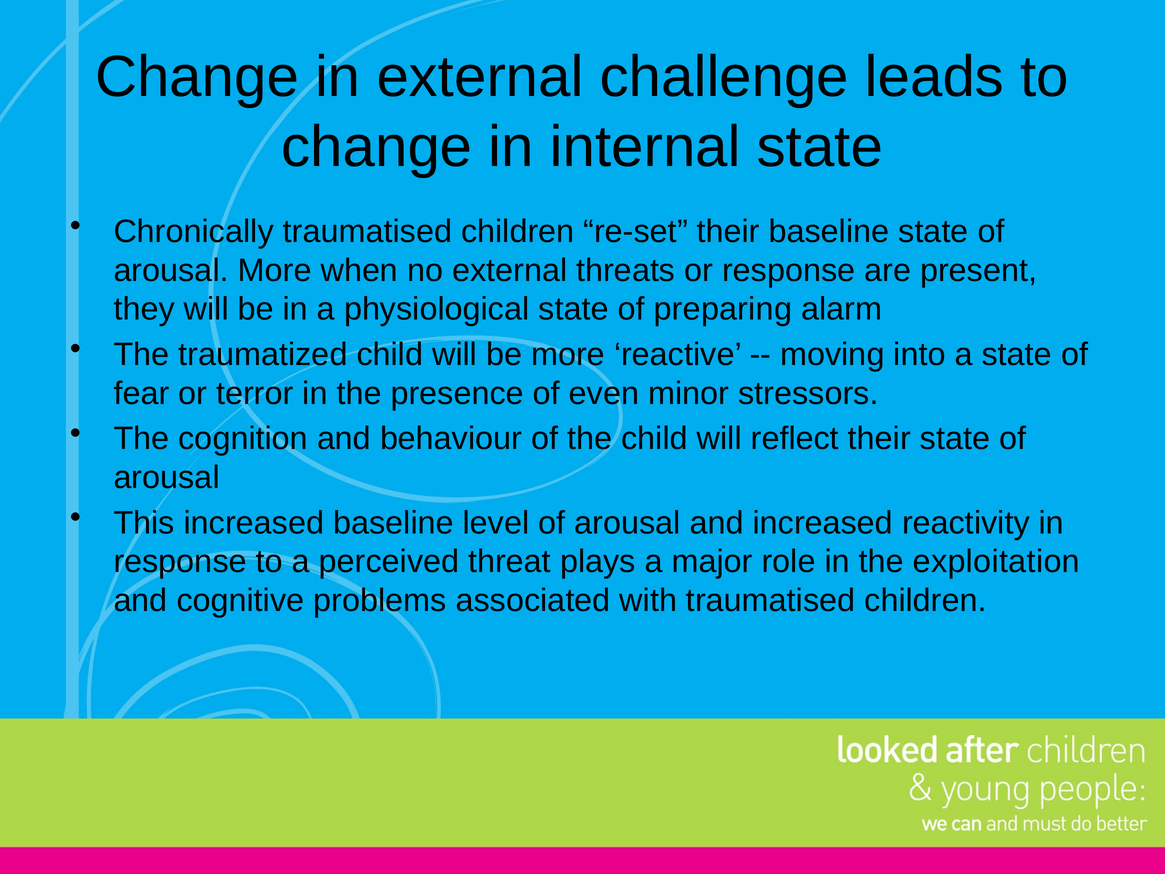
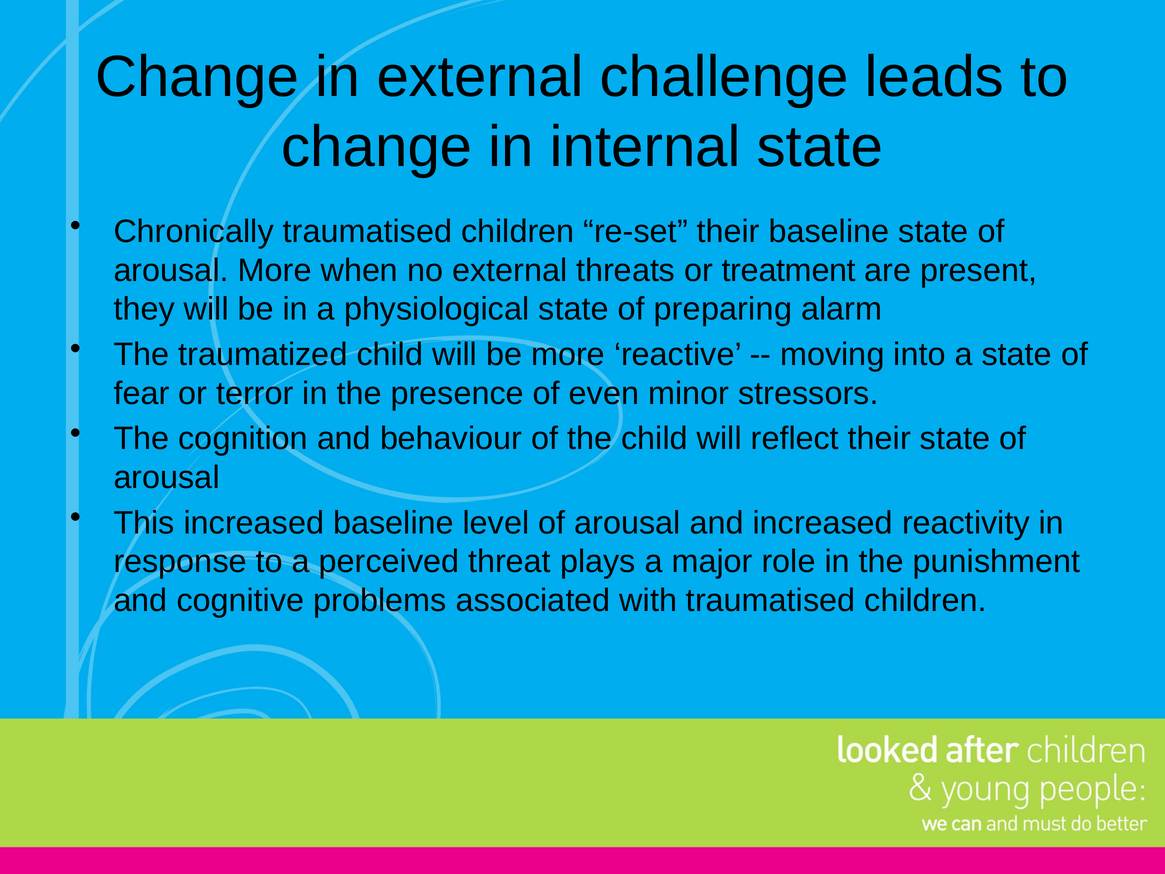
or response: response -> treatment
exploitation: exploitation -> punishment
